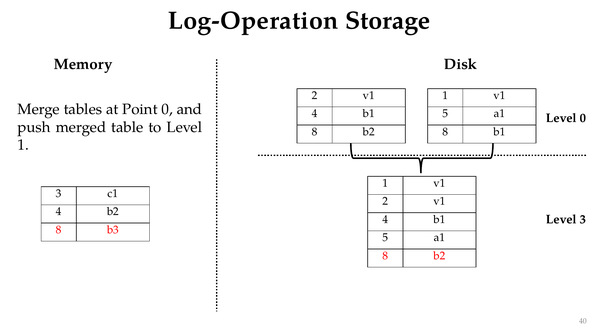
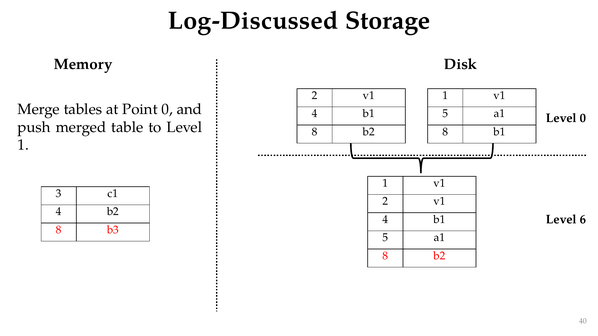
Log-Operation: Log-Operation -> Log-Discussed
Level 3: 3 -> 6
